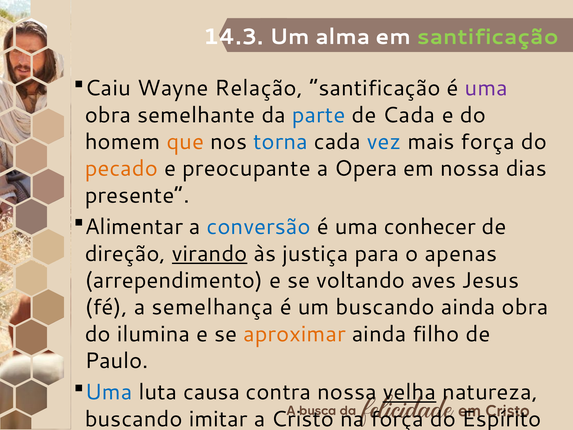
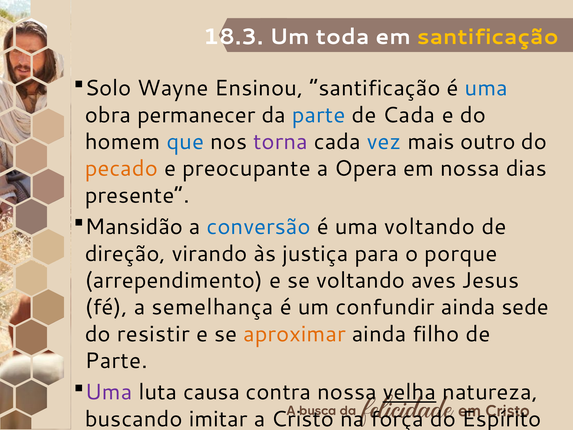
14.3: 14.3 -> 18.3
alma: alma -> toda
santificação at (488, 37) colour: light green -> yellow
Caiu: Caiu -> Solo
Relação: Relação -> Ensinou
uma at (486, 88) colour: purple -> blue
semelhante: semelhante -> permanecer
que colour: orange -> blue
torna colour: blue -> purple
mais força: força -> outro
Alimentar: Alimentar -> Mansidão
uma conhecer: conhecer -> voltando
virando underline: present -> none
apenas: apenas -> porque
um buscando: buscando -> confundir
ainda obra: obra -> sede
ilumina: ilumina -> resistir
Paulo at (116, 361): Paulo -> Parte
Uma at (109, 392) colour: blue -> purple
